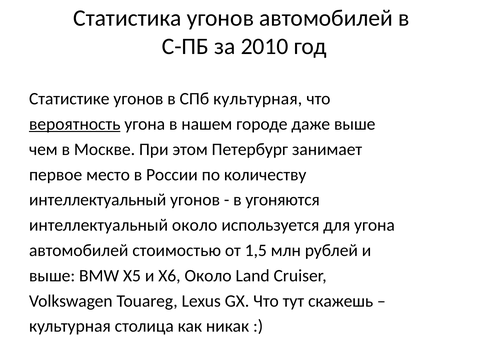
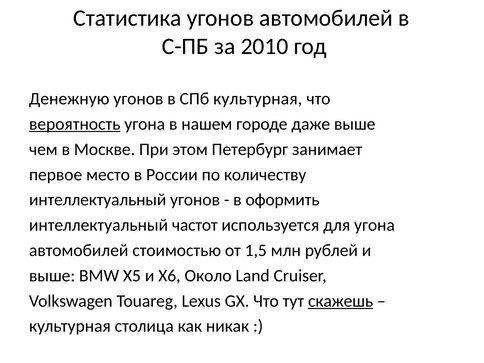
Статистике: Статистике -> Денежную
угоняются: угоняются -> оформить
интеллектуальный около: около -> частот
скажешь underline: none -> present
